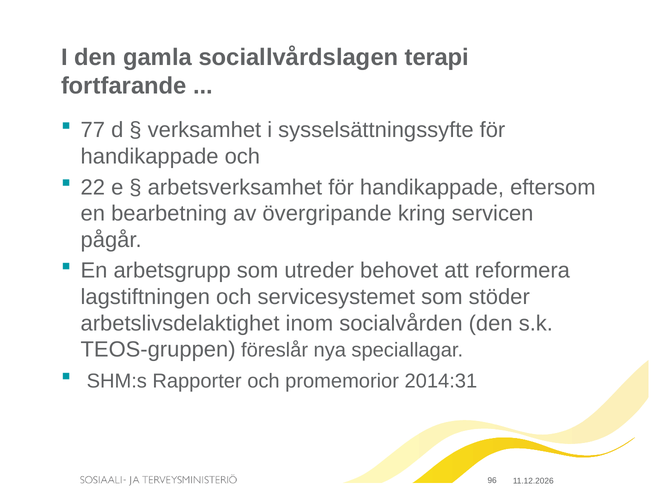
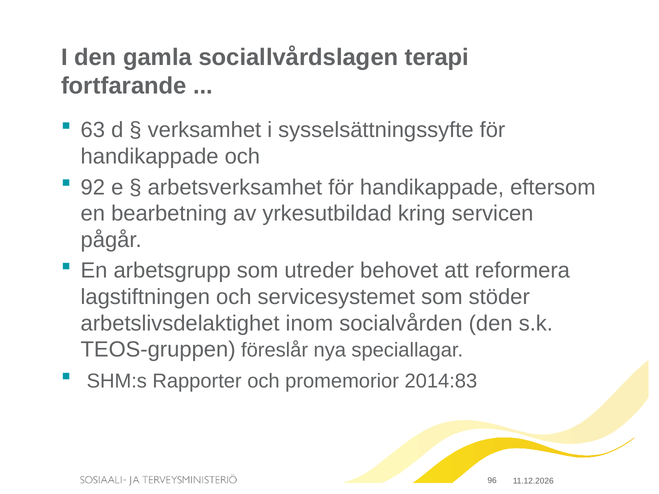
77: 77 -> 63
22: 22 -> 92
övergripande: övergripande -> yrkesutbildad
2014:31: 2014:31 -> 2014:83
